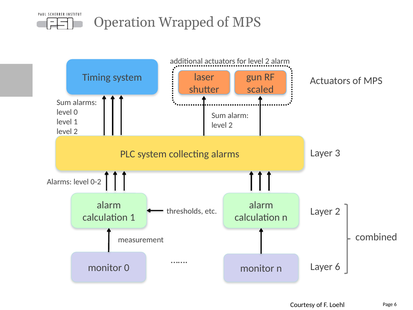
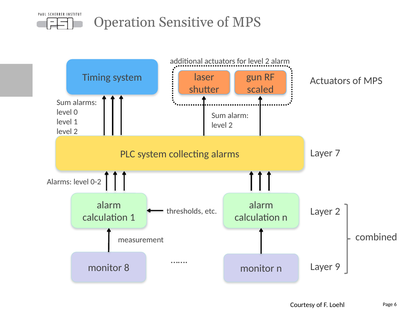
Wrapped: Wrapped -> Sensitive
3: 3 -> 7
Layer 6: 6 -> 9
monitor 0: 0 -> 8
